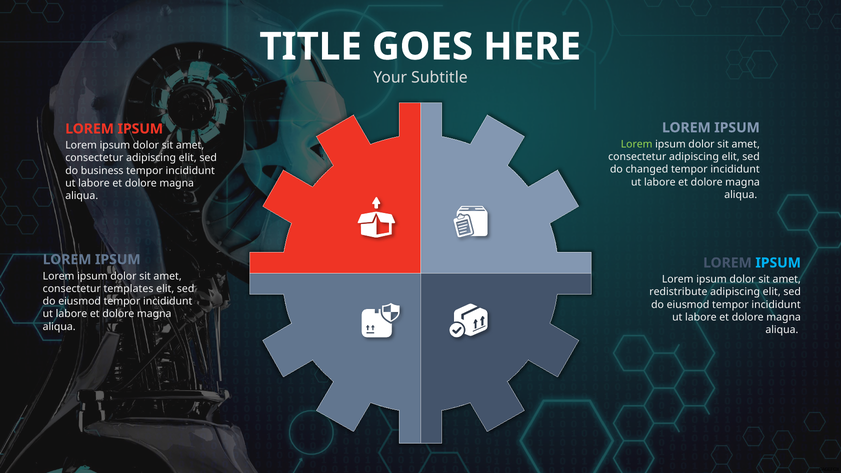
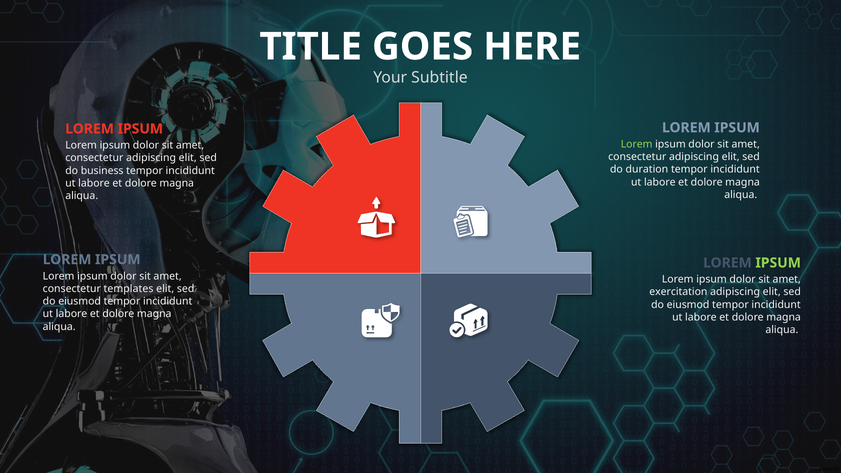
changed: changed -> duration
IPSUM at (778, 263) colour: light blue -> light green
redistribute: redistribute -> exercitation
